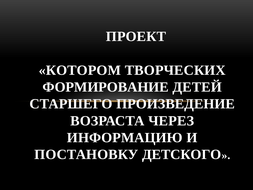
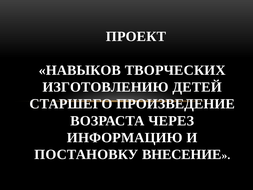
КОТОРОМ: КОТОРОМ -> НАВЫКОВ
ФОРМИРОВАНИЕ: ФОРМИРОВАНИЕ -> ИЗГОТОВЛЕНИЮ
ДЕТСКОГО: ДЕТСКОГО -> ВНЕСЕНИЕ
